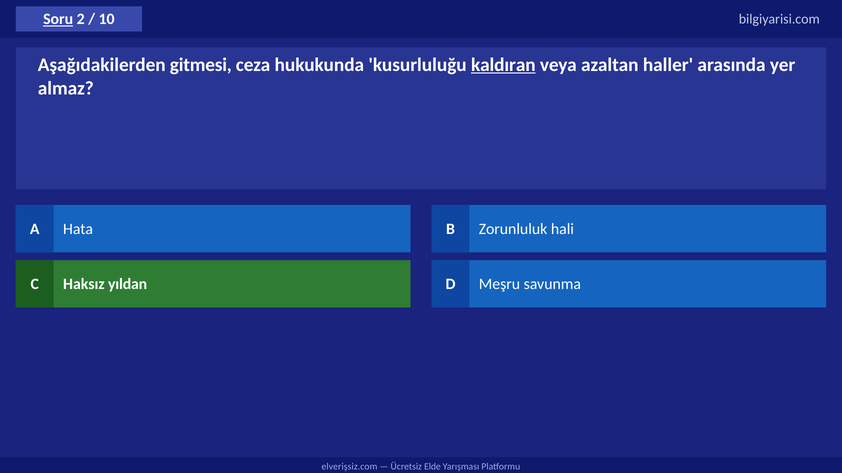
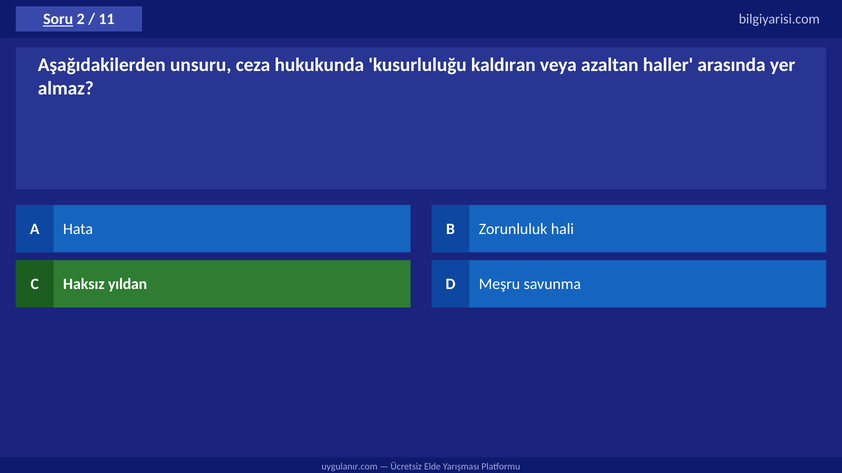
10: 10 -> 11
gitmesi: gitmesi -> unsuru
kaldıran underline: present -> none
elverişsiz.com: elverişsiz.com -> uygulanır.com
